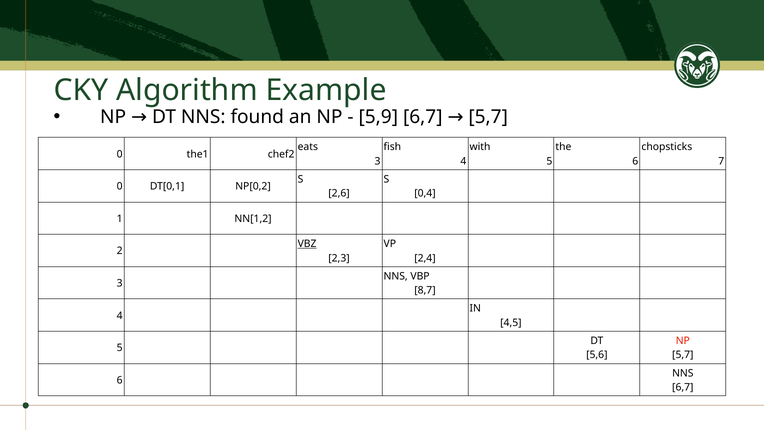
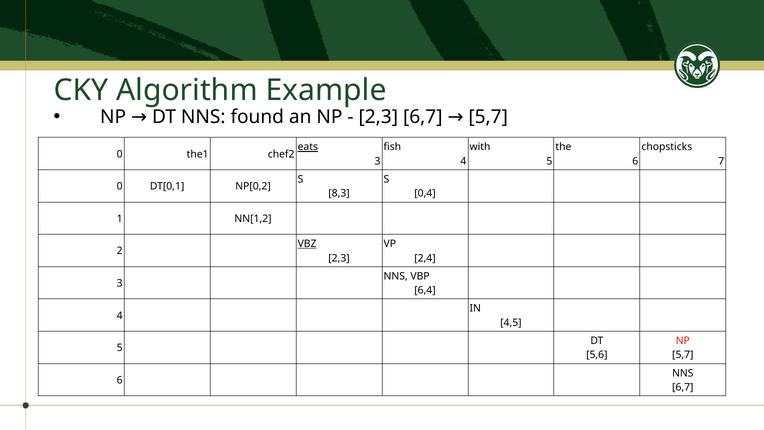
5,9 at (378, 117): 5,9 -> 2,3
eats underline: none -> present
2,6: 2,6 -> 8,3
8,7: 8,7 -> 6,4
